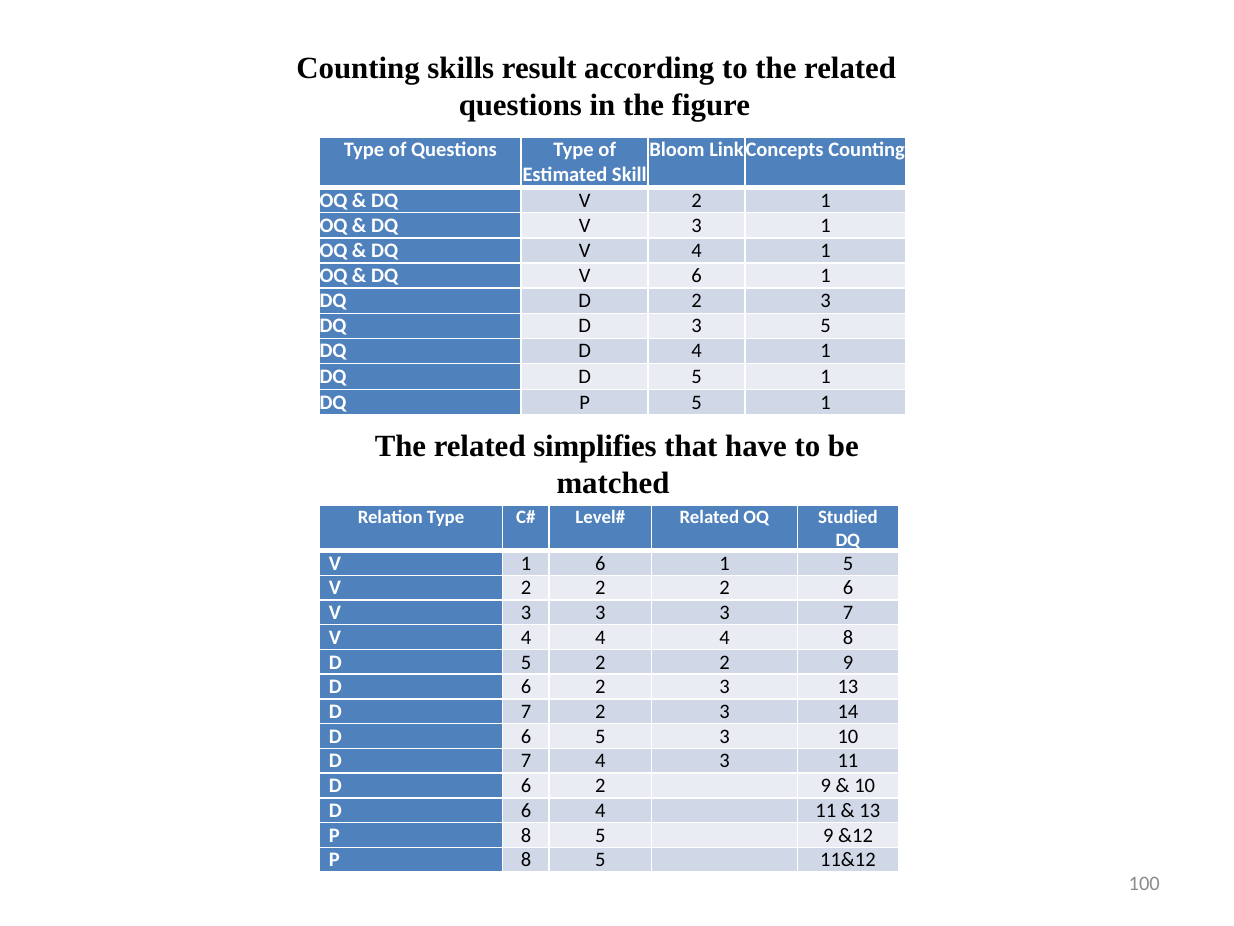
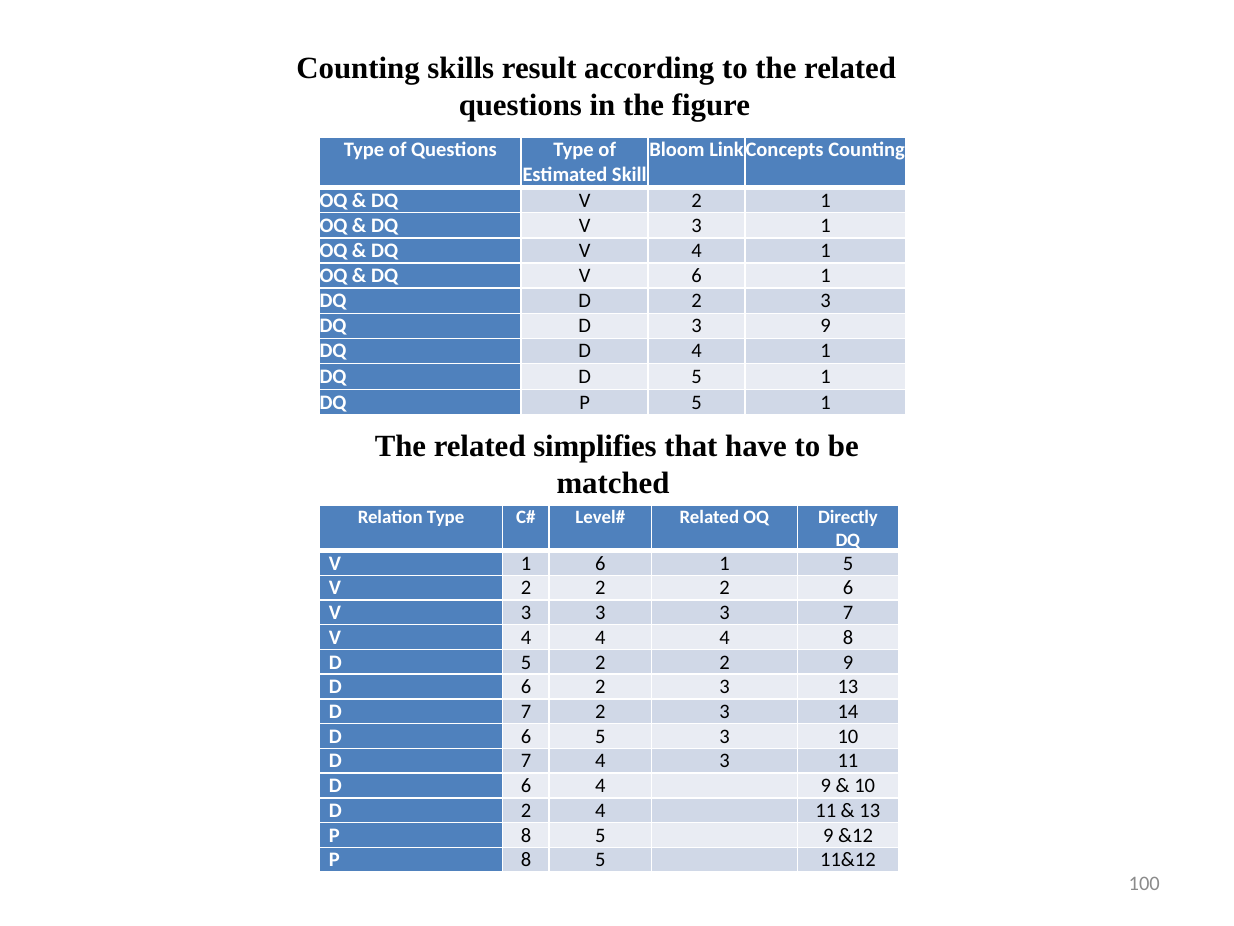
3 5: 5 -> 9
Studied: Studied -> Directly
2 at (600, 786): 2 -> 4
6 at (526, 810): 6 -> 2
